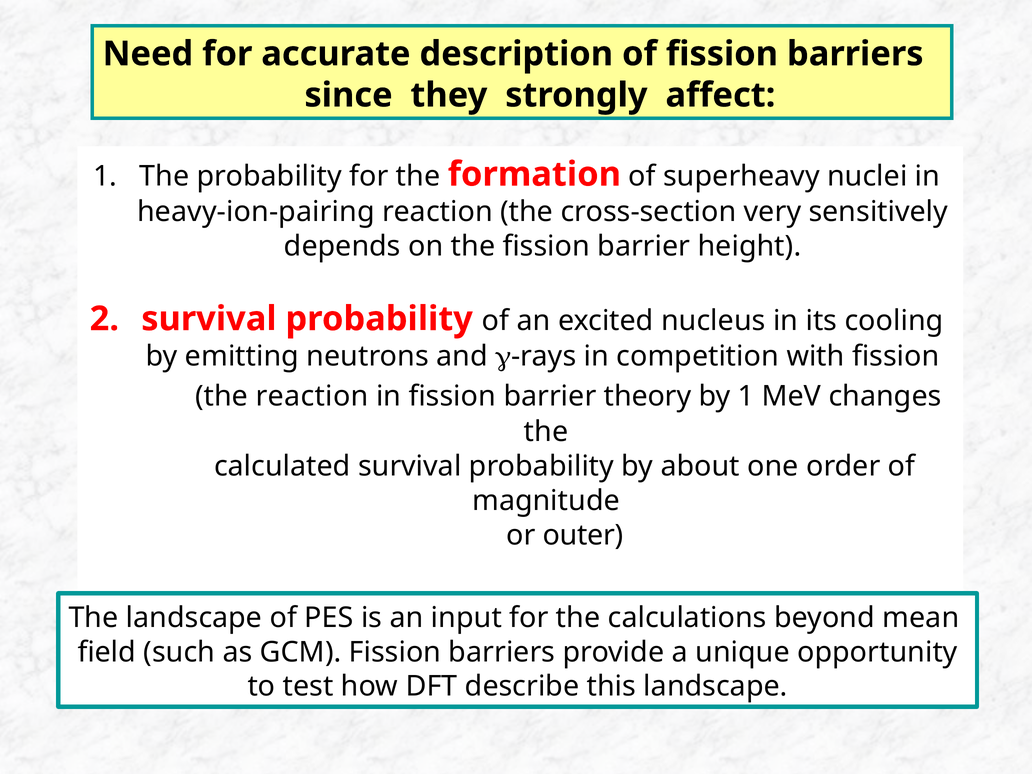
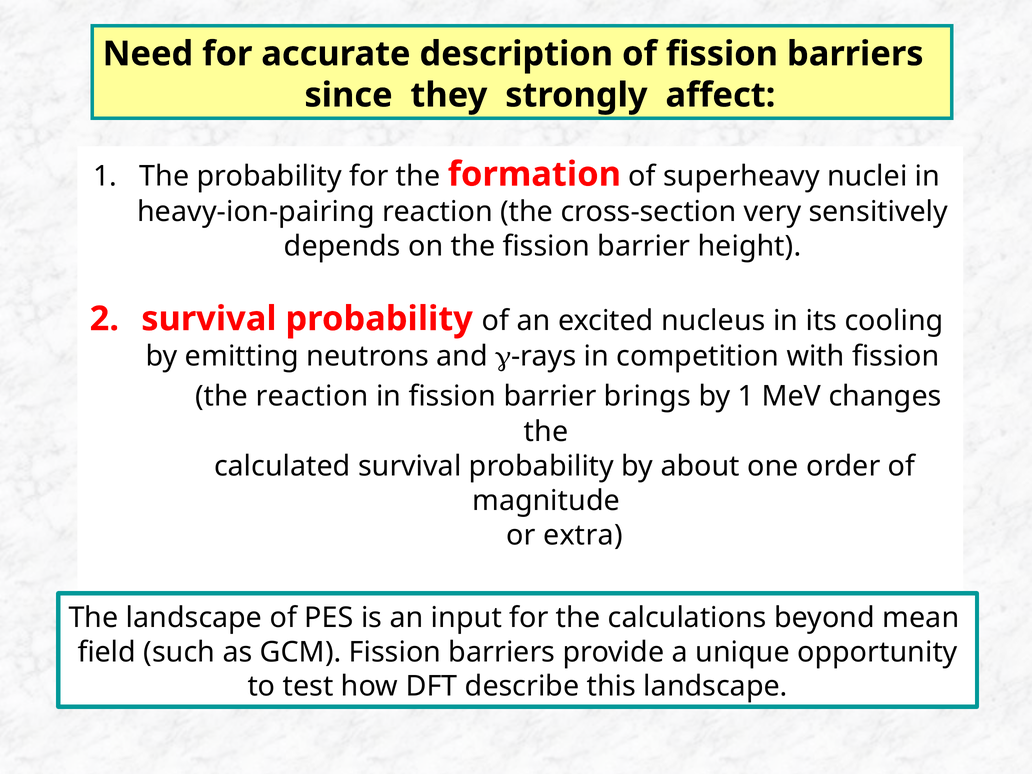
theory: theory -> brings
outer: outer -> extra
